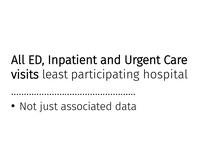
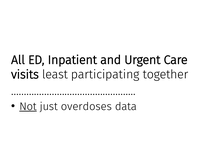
hospital: hospital -> together
Not underline: none -> present
associated: associated -> overdoses
